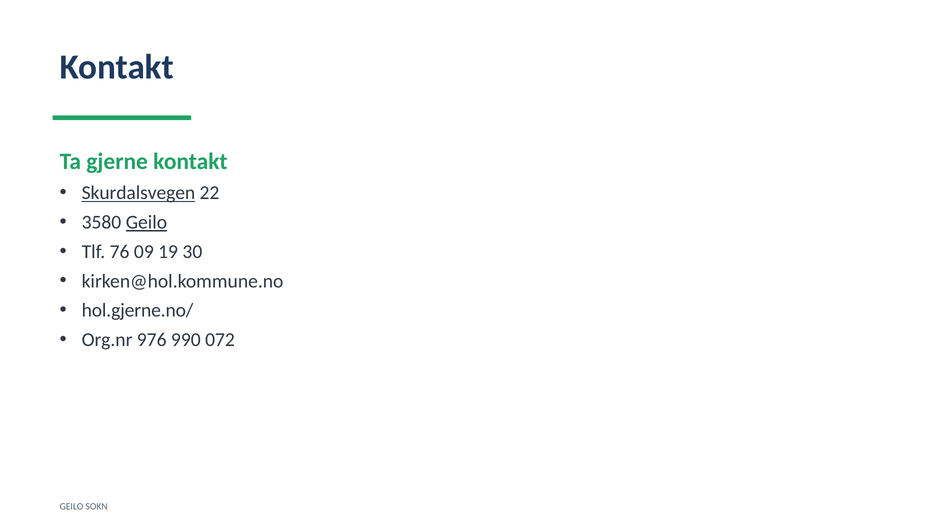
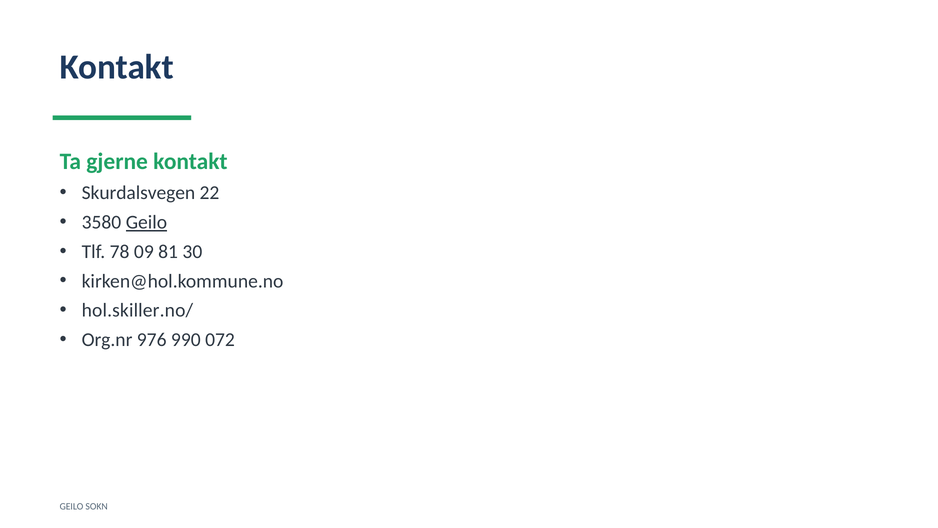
Skurdalsvegen underline: present -> none
76: 76 -> 78
19: 19 -> 81
hol.gjerne.no/: hol.gjerne.no/ -> hol.skiller.no/
